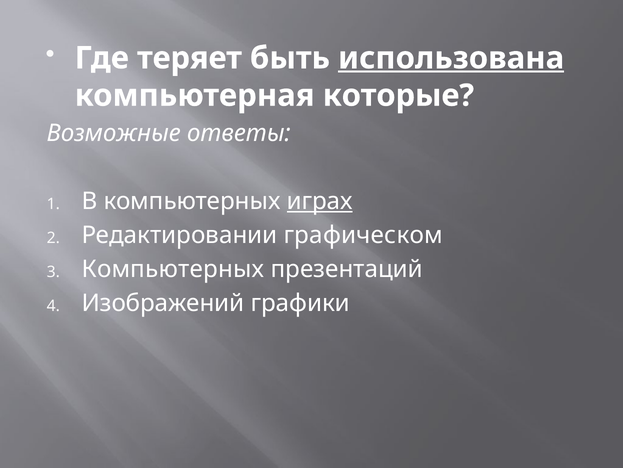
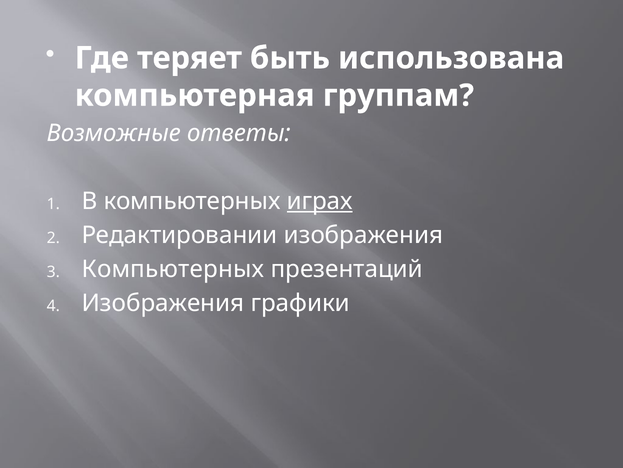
использована underline: present -> none
которые: которые -> группам
Редактировании графическом: графическом -> изображения
Изображений at (163, 303): Изображений -> Изображения
